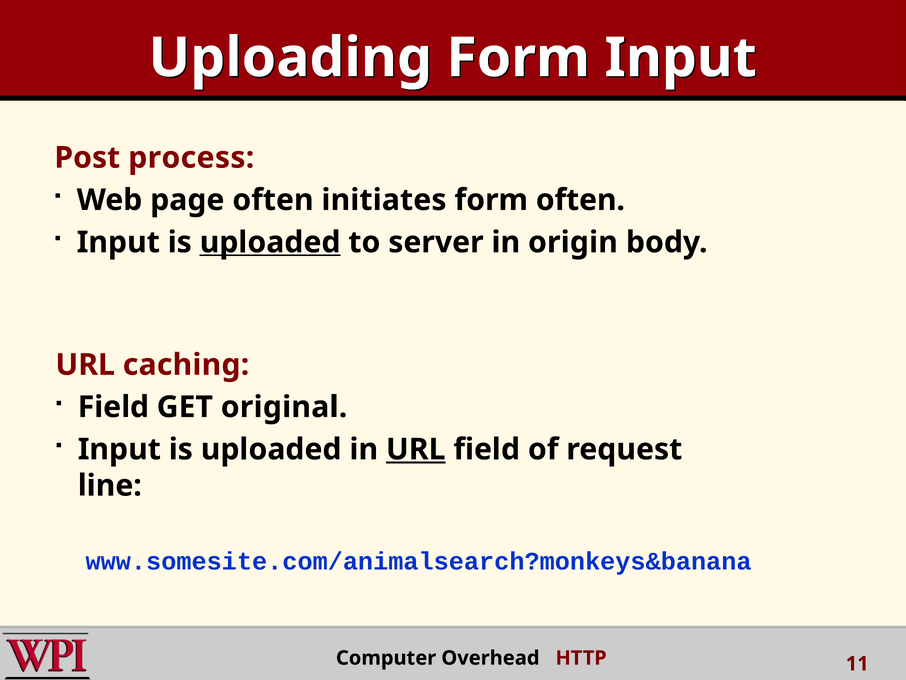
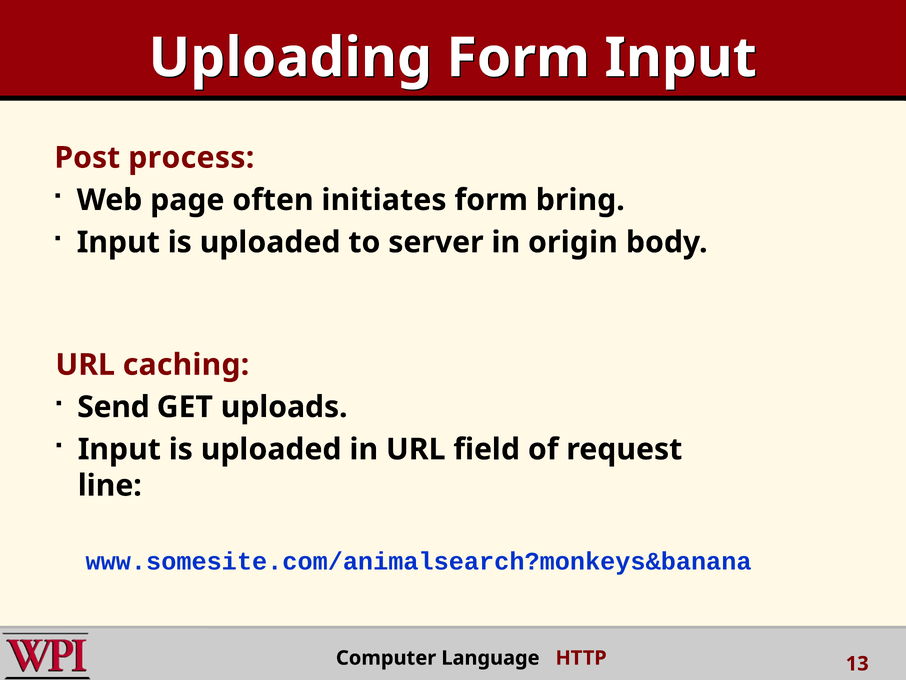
form often: often -> bring
uploaded at (270, 242) underline: present -> none
Field at (113, 407): Field -> Send
original: original -> uploads
URL at (416, 449) underline: present -> none
Overhead: Overhead -> Language
11: 11 -> 13
